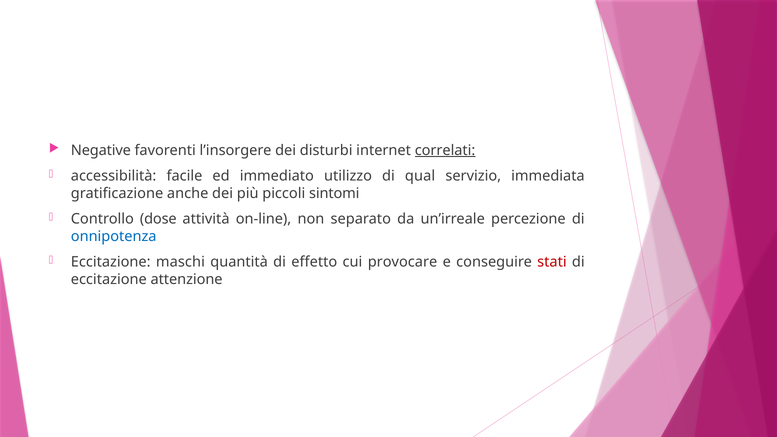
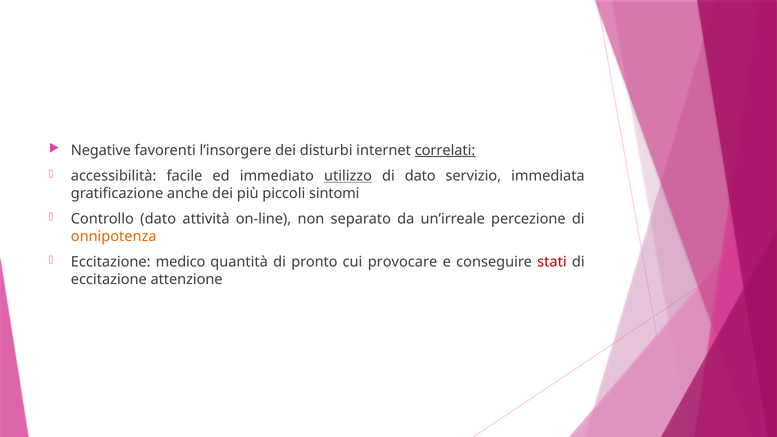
utilizzo underline: none -> present
di qual: qual -> dato
Controllo dose: dose -> dato
onnipotenza colour: blue -> orange
maschi: maschi -> medico
effetto: effetto -> pronto
